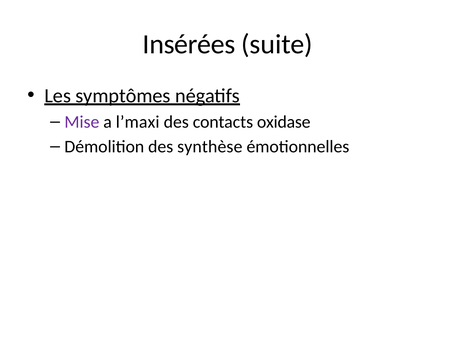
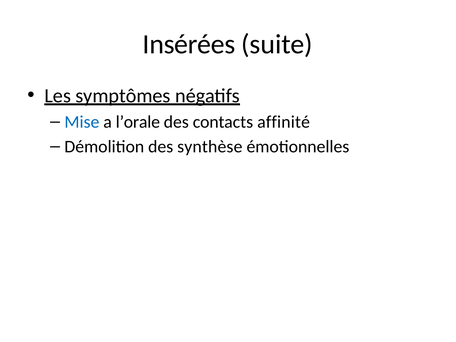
Mise colour: purple -> blue
l’maxi: l’maxi -> l’orale
oxidase: oxidase -> affinité
